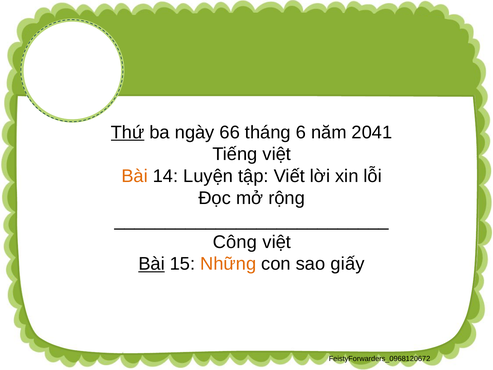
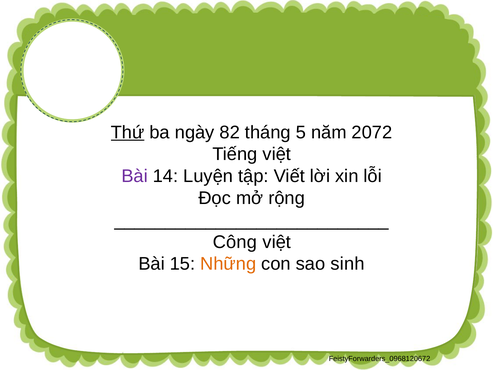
66: 66 -> 82
6: 6 -> 5
2041: 2041 -> 2072
Bài at (135, 176) colour: orange -> purple
Bài at (152, 264) underline: present -> none
giấy: giấy -> sinh
